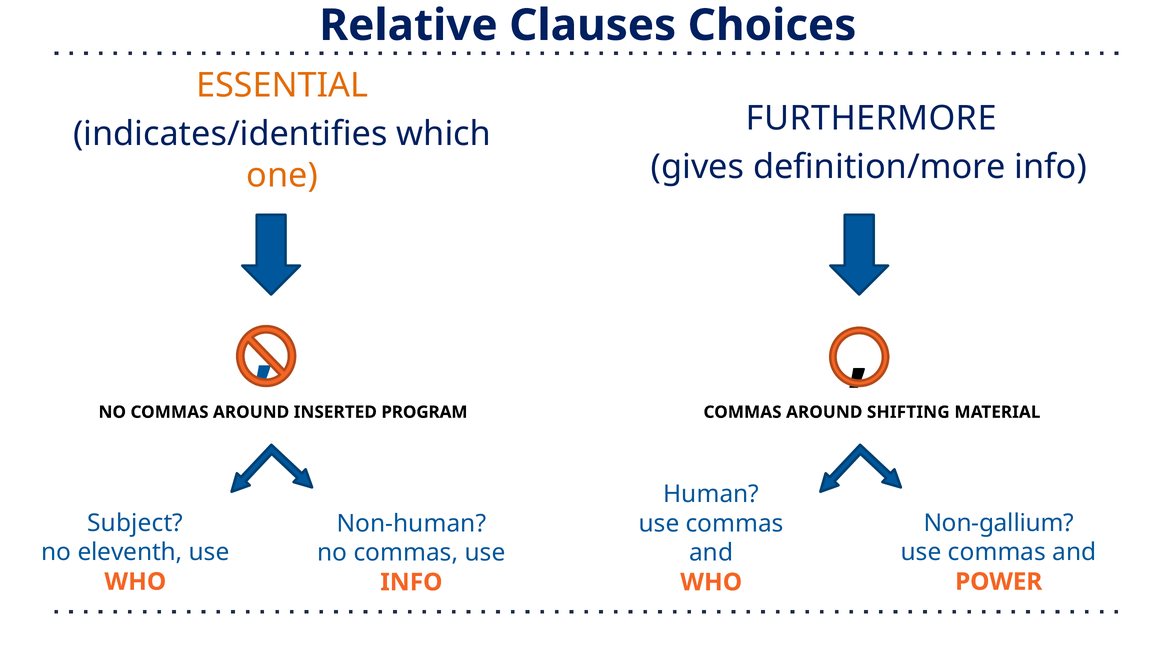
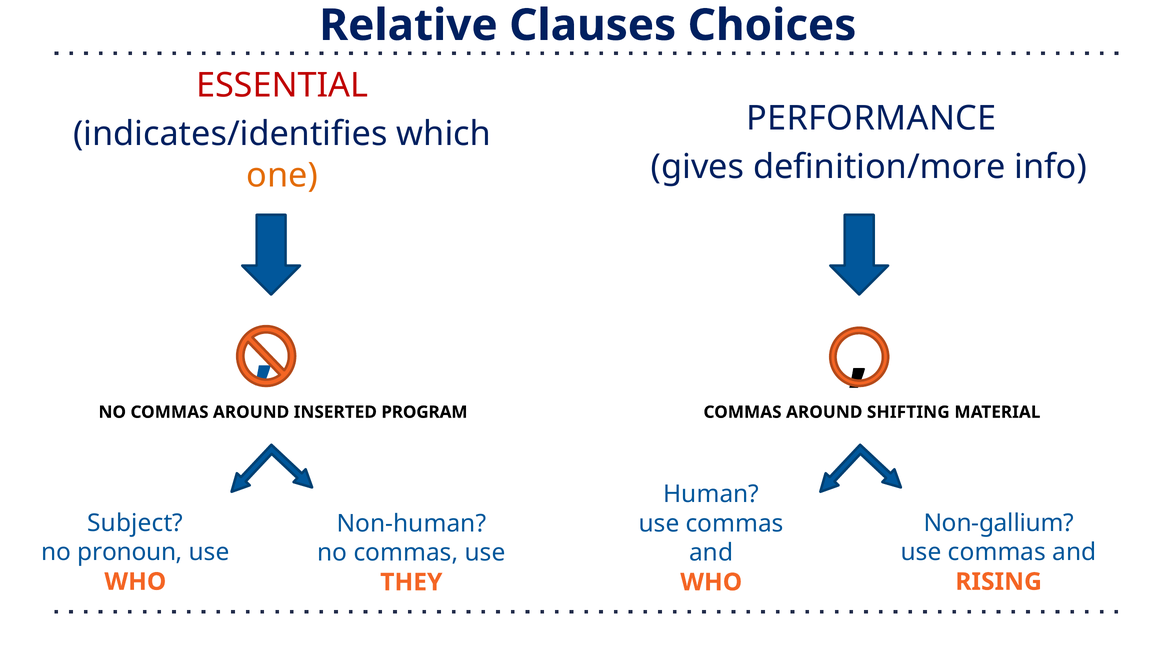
ESSENTIAL colour: orange -> red
FURTHERMORE: FURTHERMORE -> PERFORMANCE
eleventh: eleventh -> pronoun
POWER: POWER -> RISING
INFO at (411, 583): INFO -> THEY
